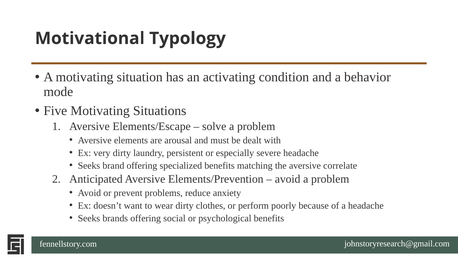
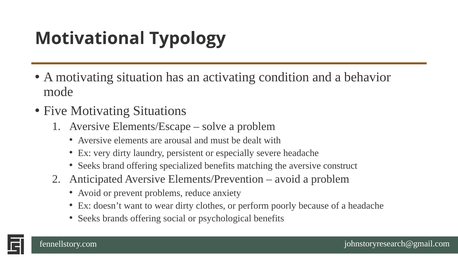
correlate: correlate -> construct
